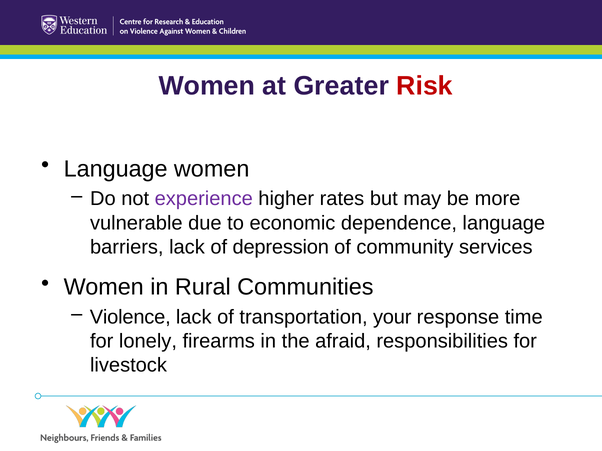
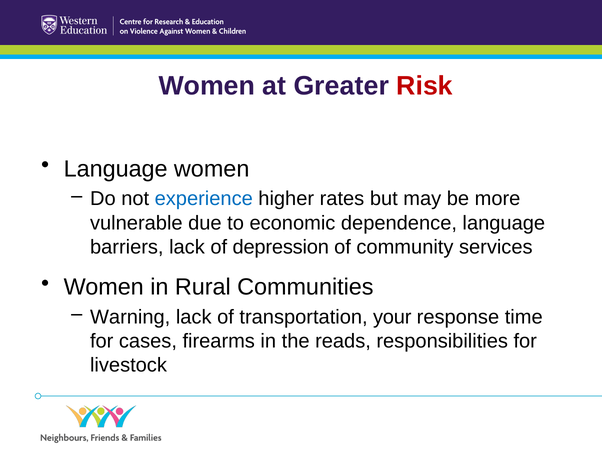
experience colour: purple -> blue
Violence: Violence -> Warning
lonely: lonely -> cases
afraid: afraid -> reads
